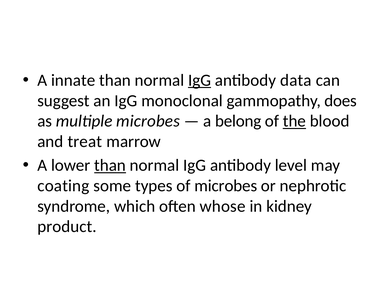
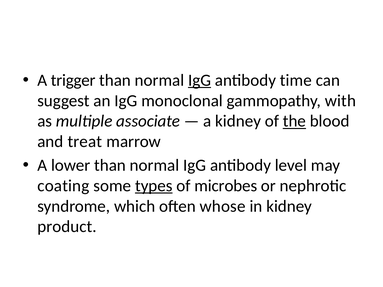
innate: innate -> trigger
data: data -> time
does: does -> with
multiple microbes: microbes -> associate
a belong: belong -> kidney
than at (110, 165) underline: present -> none
types underline: none -> present
